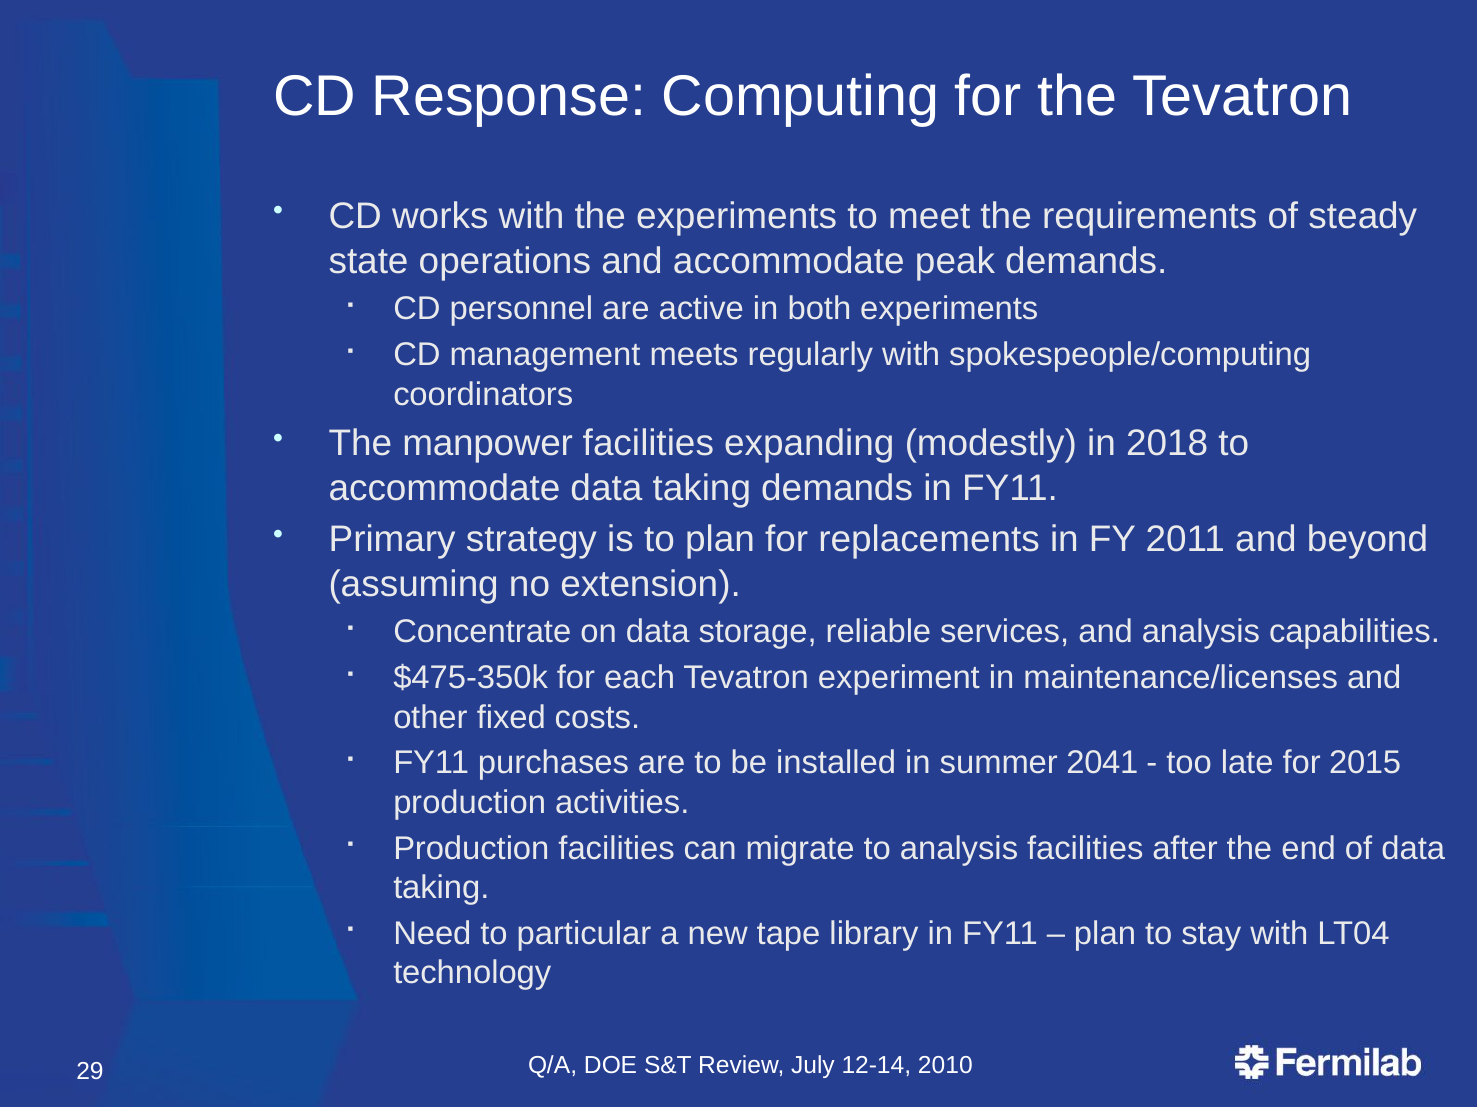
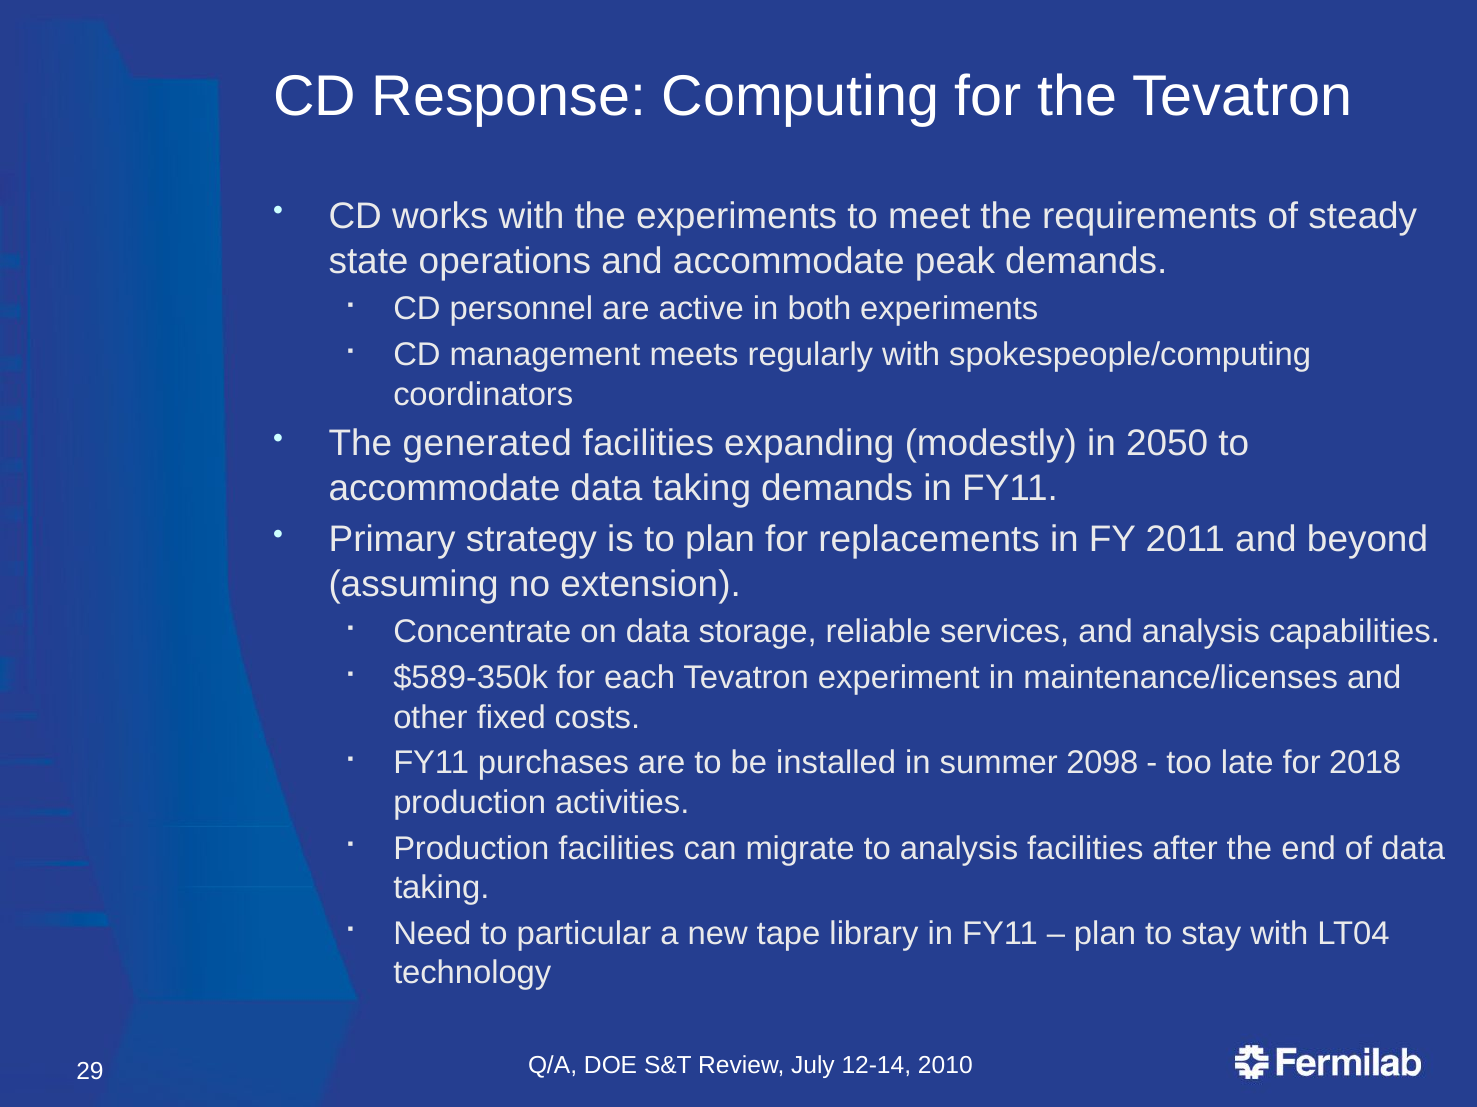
manpower: manpower -> generated
2018: 2018 -> 2050
$475-350k: $475-350k -> $589-350k
2041: 2041 -> 2098
2015: 2015 -> 2018
